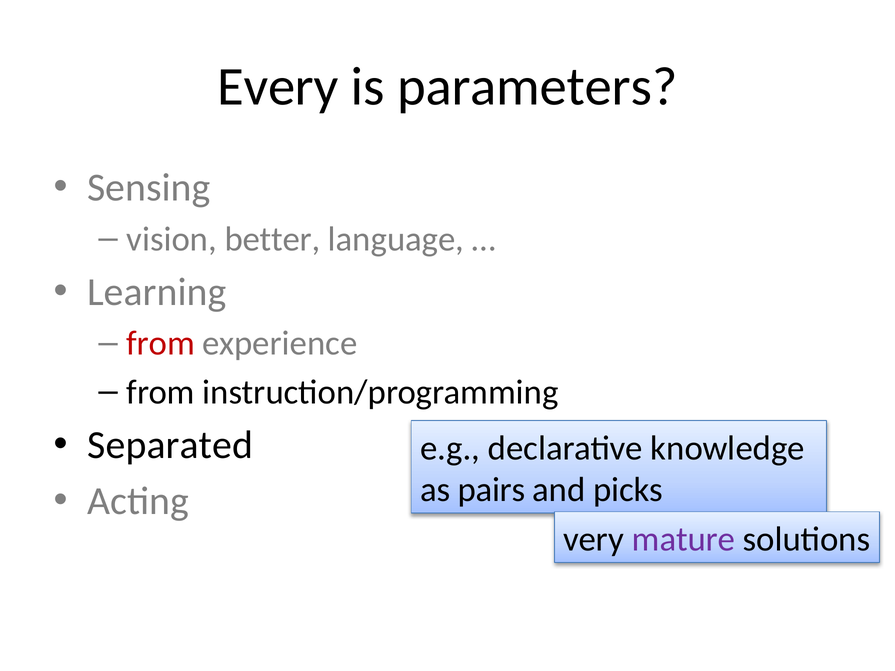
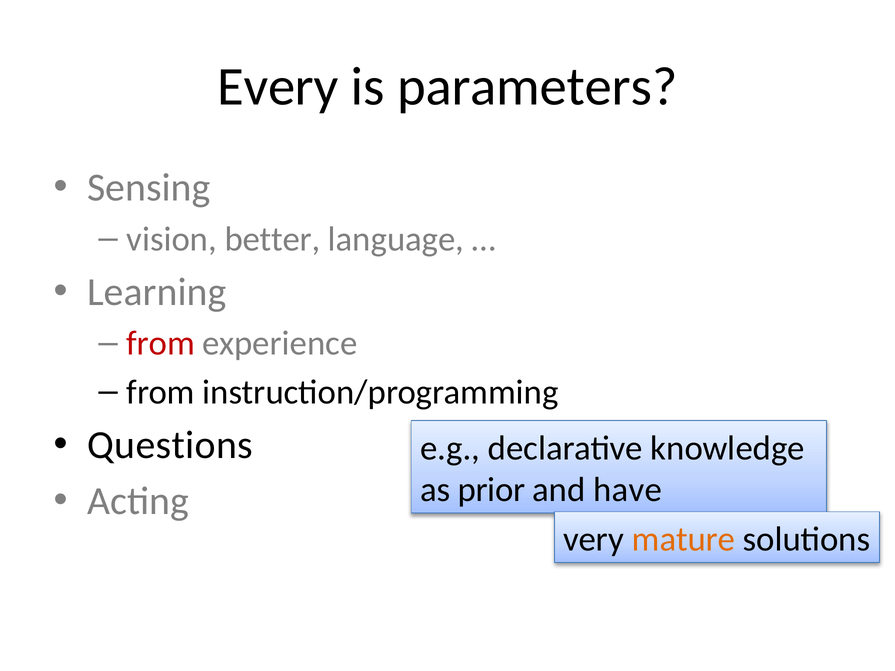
Separated: Separated -> Questions
pairs: pairs -> prior
picks: picks -> have
mature colour: purple -> orange
